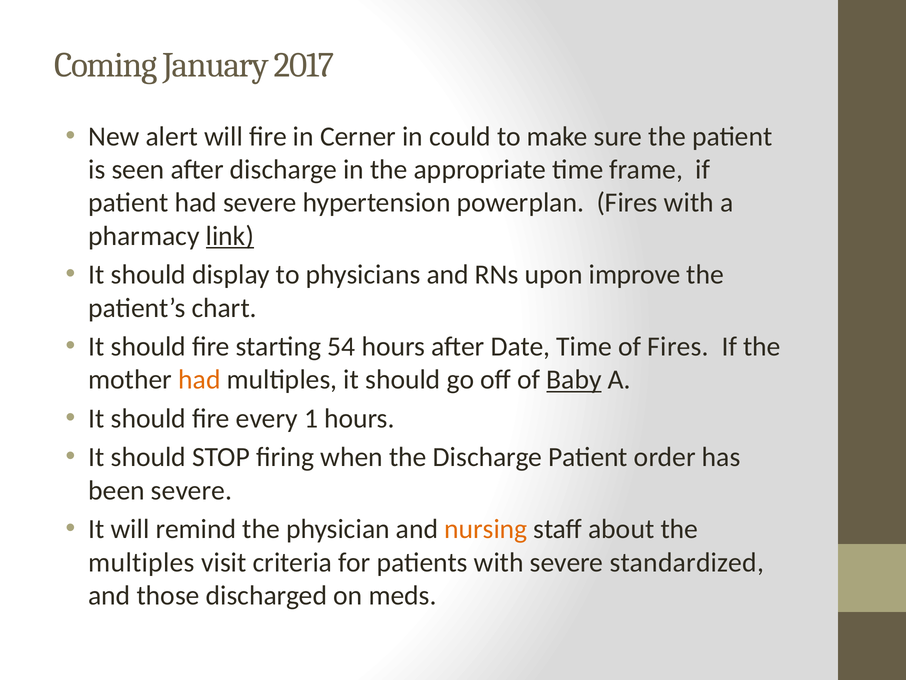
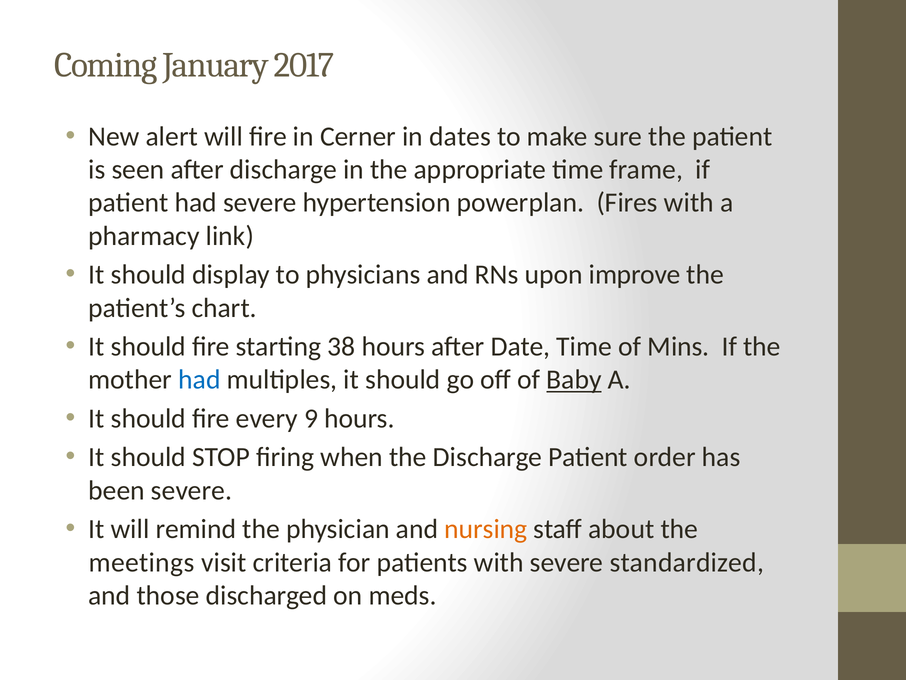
could: could -> dates
link underline: present -> none
54: 54 -> 38
of Fires: Fires -> Mins
had at (199, 380) colour: orange -> blue
1: 1 -> 9
multiples at (142, 562): multiples -> meetings
